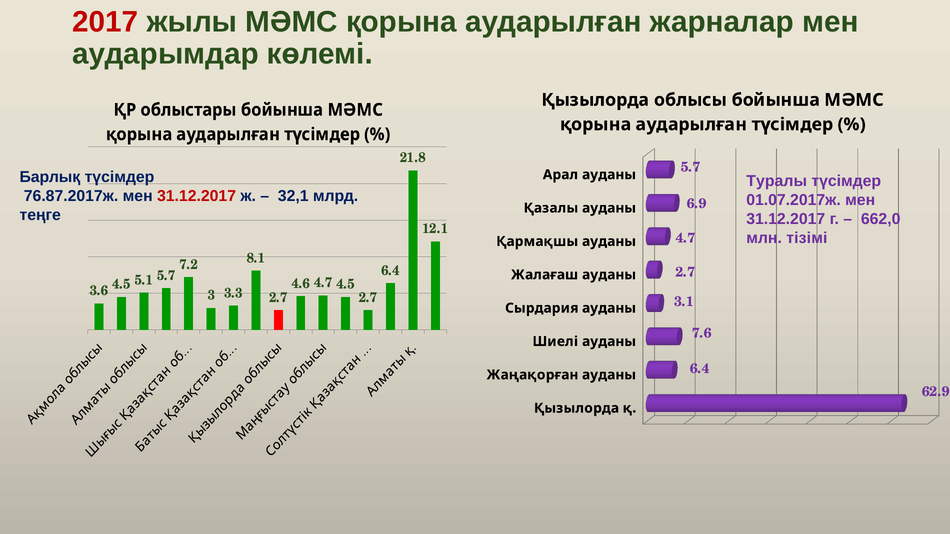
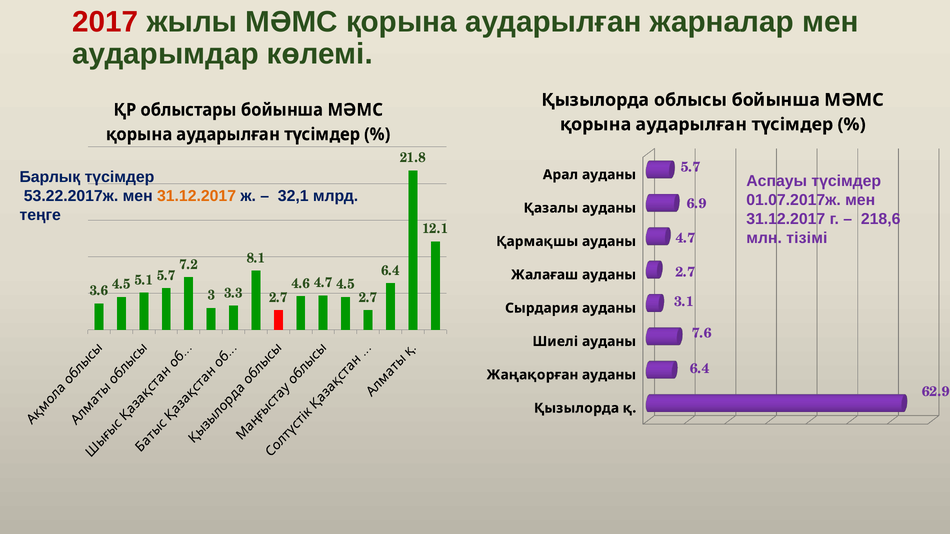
Туралы: Туралы -> Аспауы
76.87.2017ж: 76.87.2017ж -> 53.22.2017ж
31.12.2017 at (197, 196) colour: red -> orange
662,0: 662,0 -> 218,6
